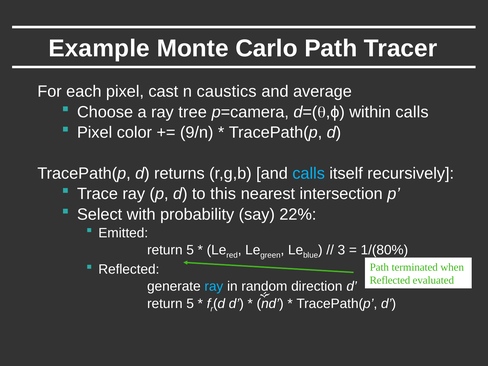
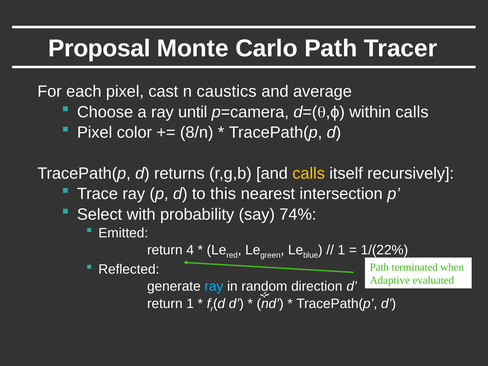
Example: Example -> Proposal
tree: tree -> until
9/n: 9/n -> 8/n
calls at (309, 173) colour: light blue -> yellow
22%: 22% -> 74%
5 at (190, 250): 5 -> 4
3 at (341, 250): 3 -> 1
1/(80%: 1/(80% -> 1/(22%
Reflected at (390, 280): Reflected -> Adaptive
5 at (190, 304): 5 -> 1
